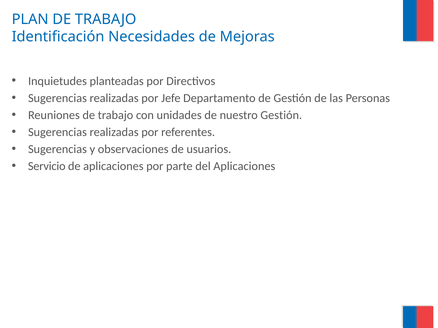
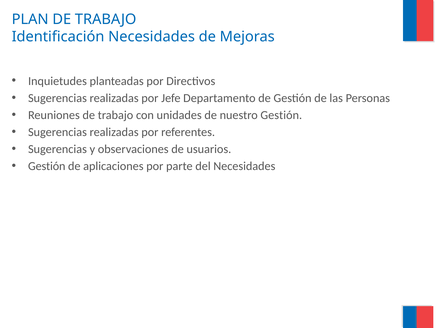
Servicio at (47, 166): Servicio -> Gestión
del Aplicaciones: Aplicaciones -> Necesidades
